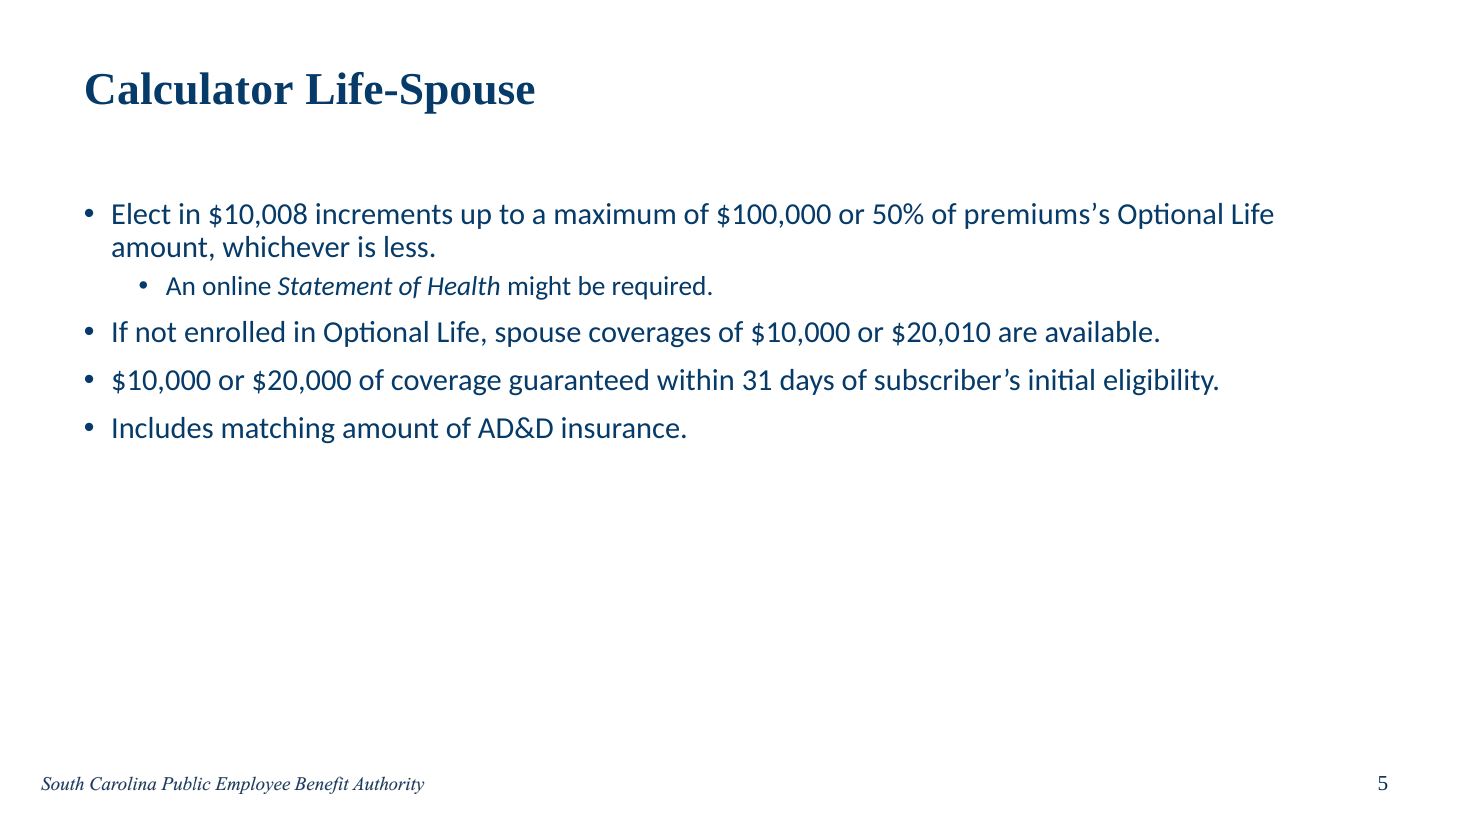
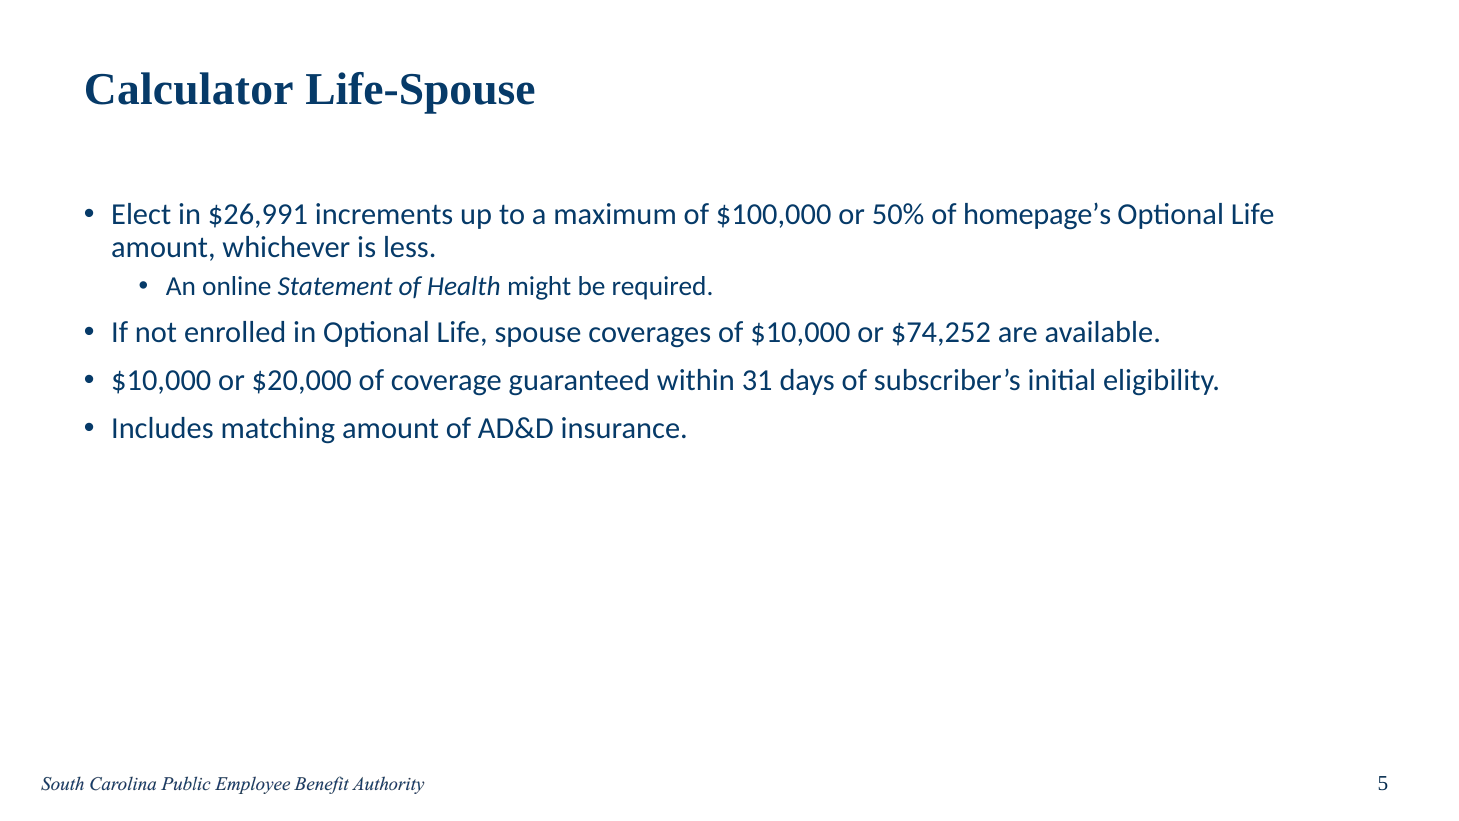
$10,008: $10,008 -> $26,991
premiums’s: premiums’s -> homepage’s
$20,010: $20,010 -> $74,252
